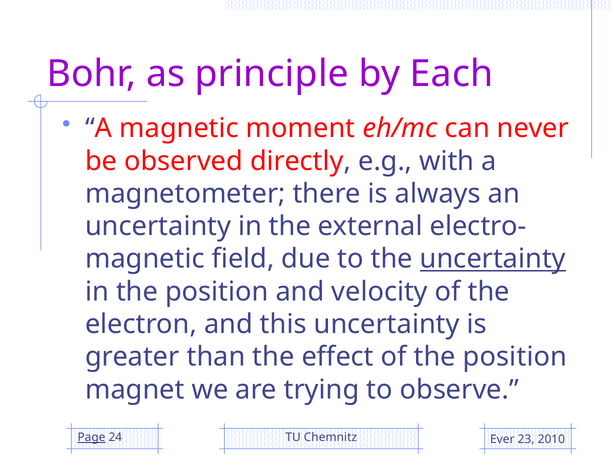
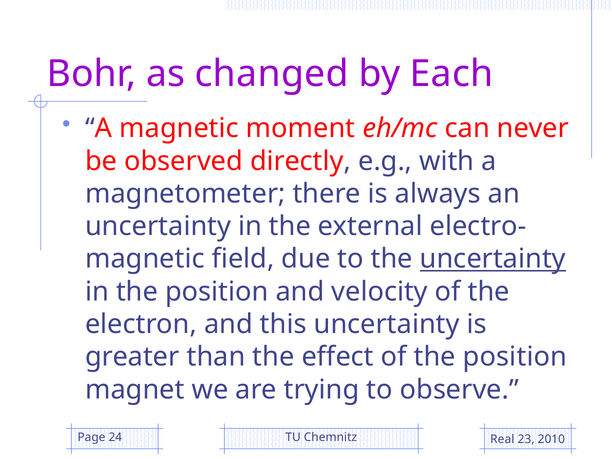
principle: principle -> changed
Page underline: present -> none
Ever: Ever -> Real
